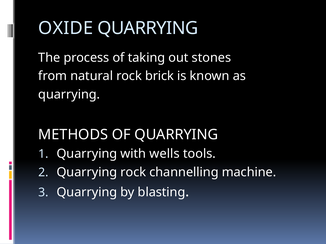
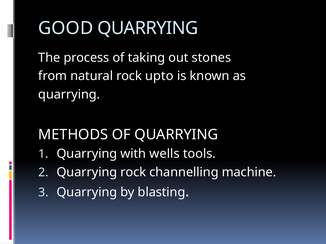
OXIDE: OXIDE -> GOOD
brick: brick -> upto
